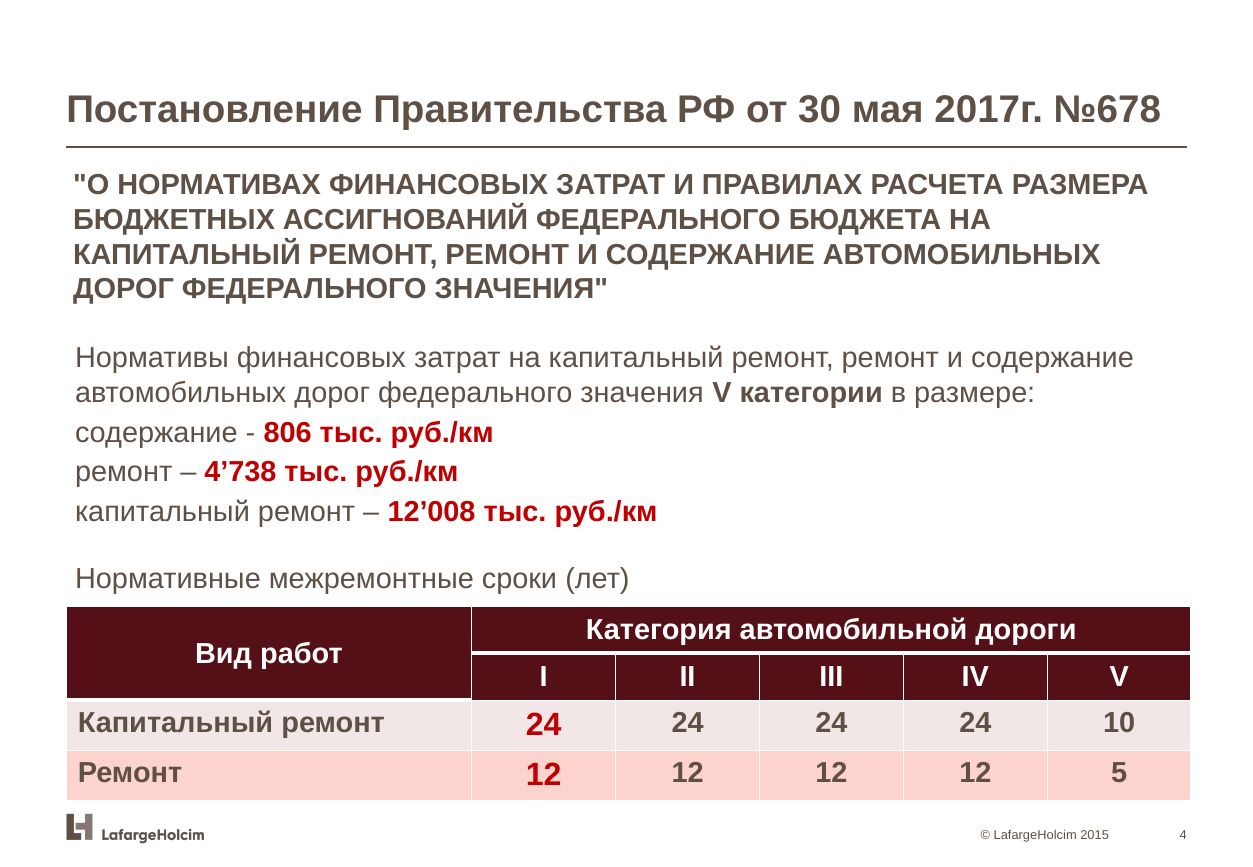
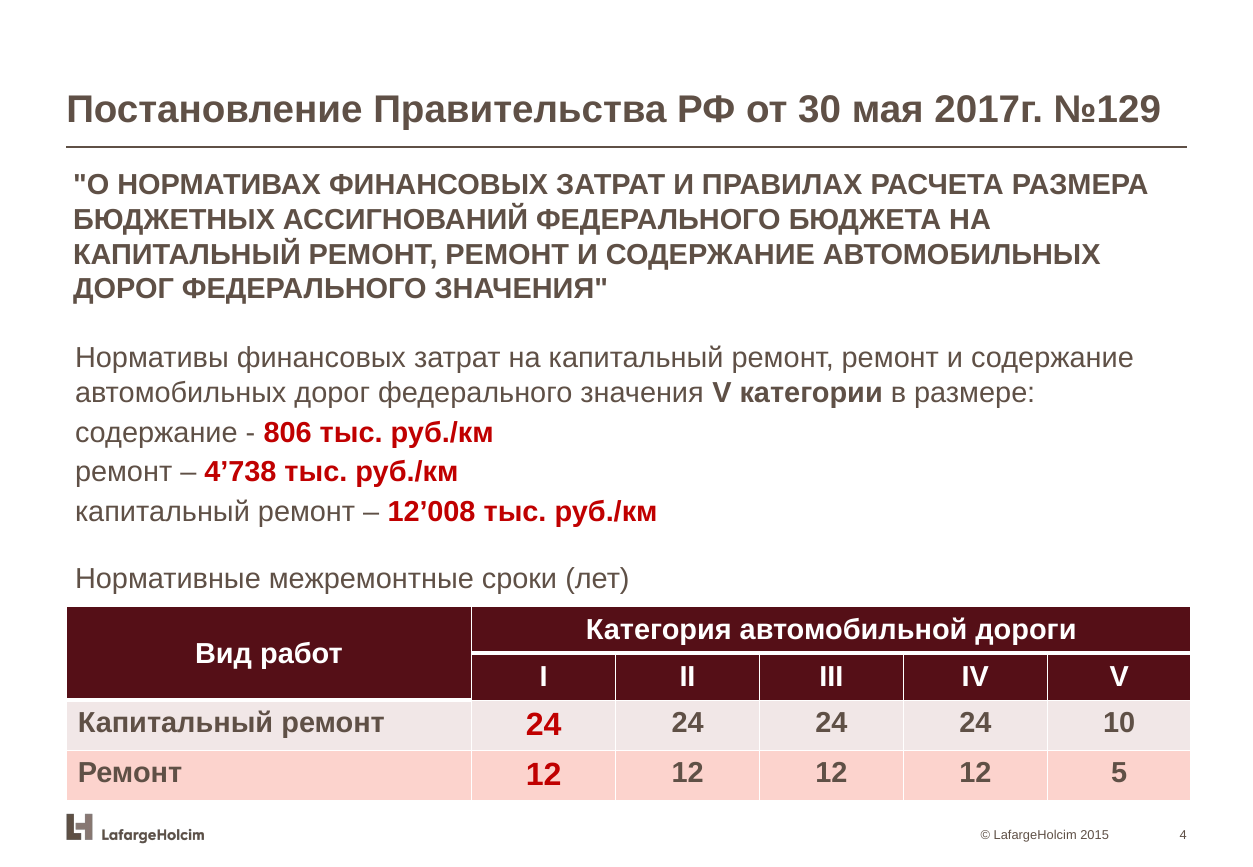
№678: №678 -> №129
